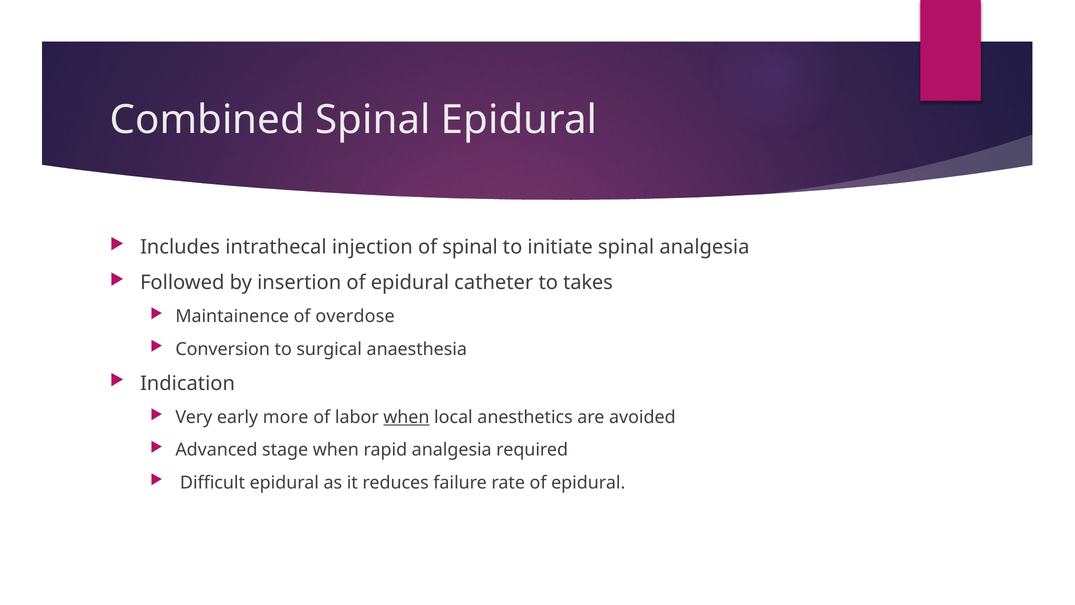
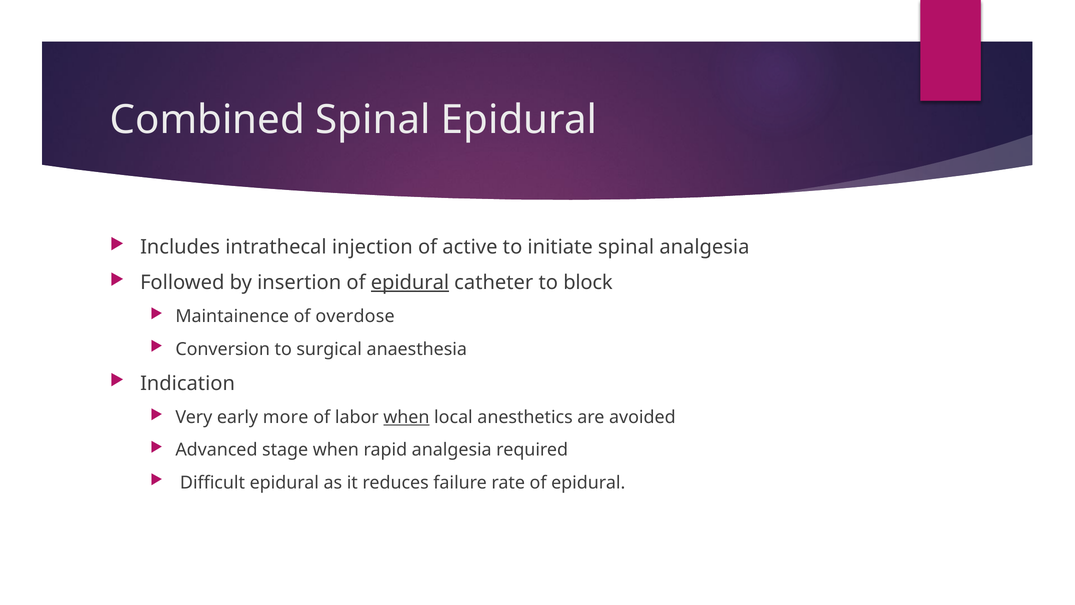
of spinal: spinal -> active
epidural at (410, 282) underline: none -> present
takes: takes -> block
